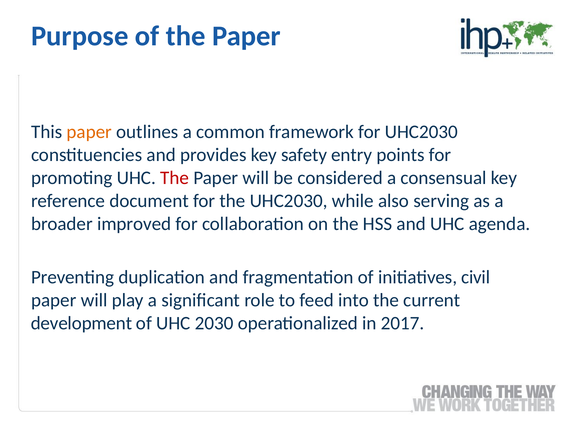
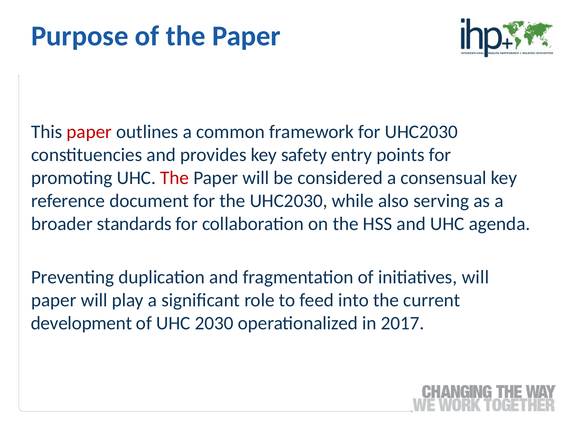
paper at (89, 132) colour: orange -> red
improved: improved -> standards
initiatives civil: civil -> will
